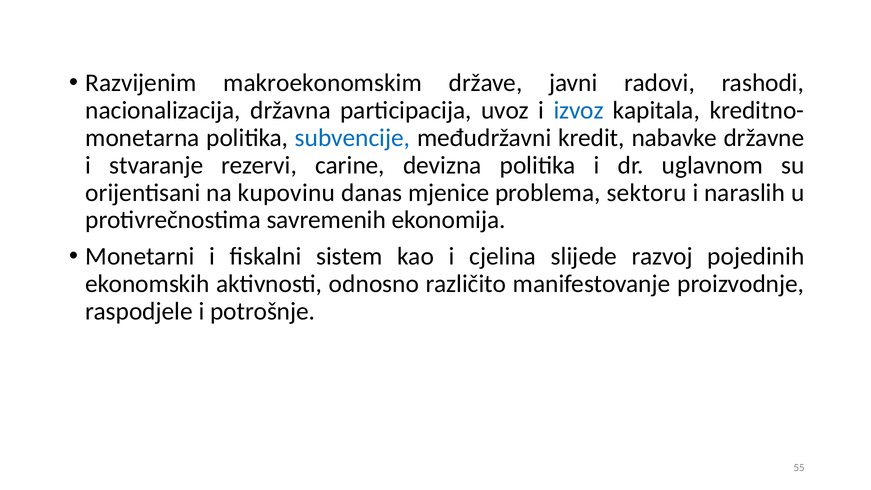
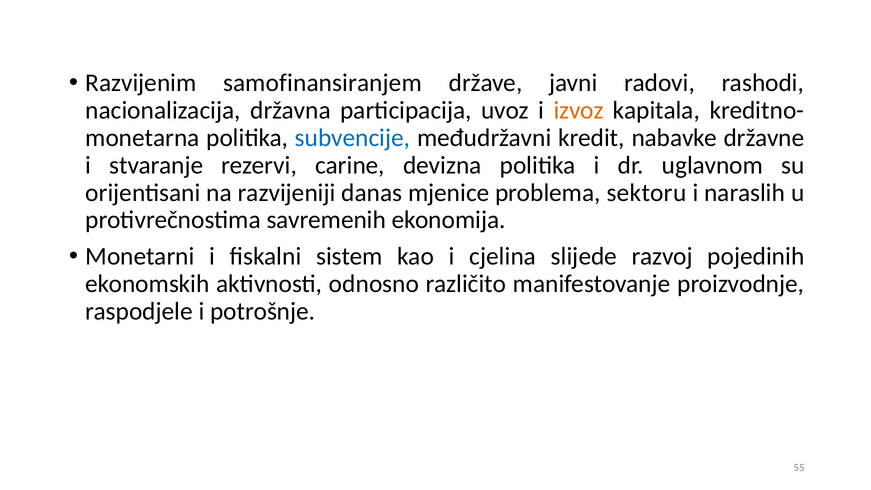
makroekonomskim: makroekonomskim -> samofinansiranjem
izvoz colour: blue -> orange
kupovinu: kupovinu -> razvijeniji
